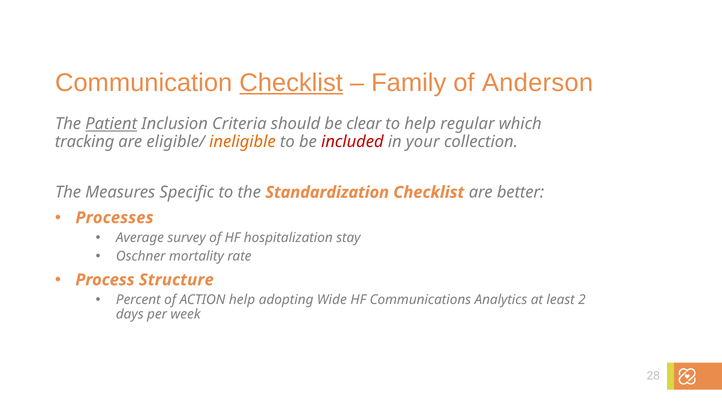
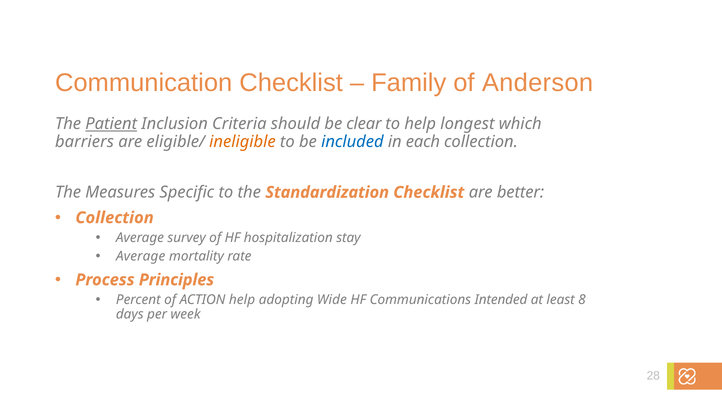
Checklist at (291, 83) underline: present -> none
regular: regular -> longest
tracking: tracking -> barriers
included colour: red -> blue
your: your -> each
Processes at (114, 218): Processes -> Collection
Oschner at (141, 256): Oschner -> Average
Structure: Structure -> Principles
Analytics: Analytics -> Intended
2: 2 -> 8
